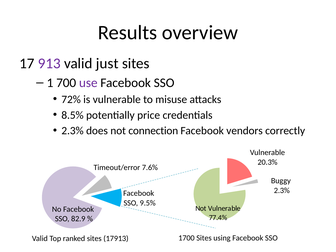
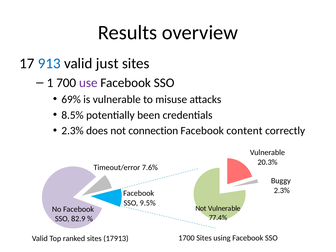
913 colour: purple -> blue
72%: 72% -> 69%
price: price -> been
vendors: vendors -> content
